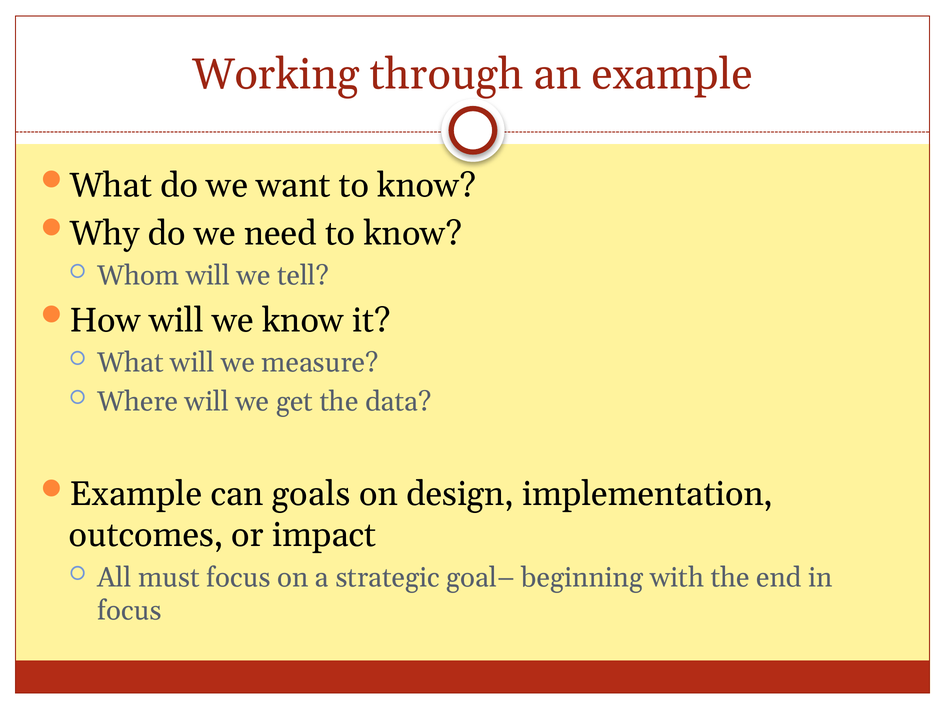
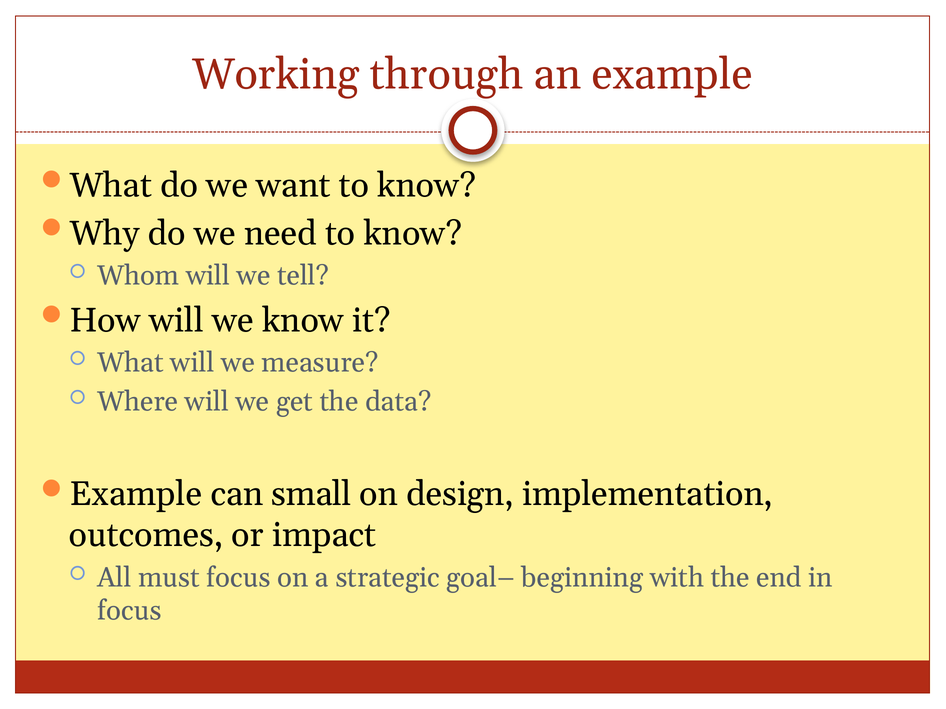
goals: goals -> small
